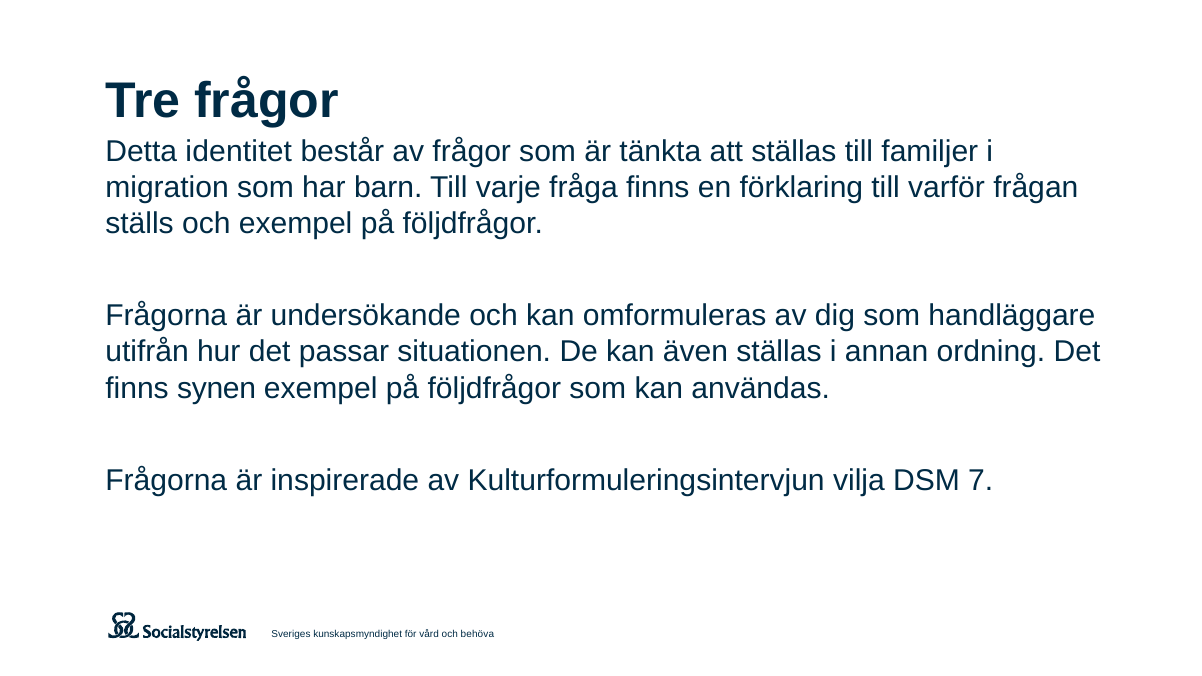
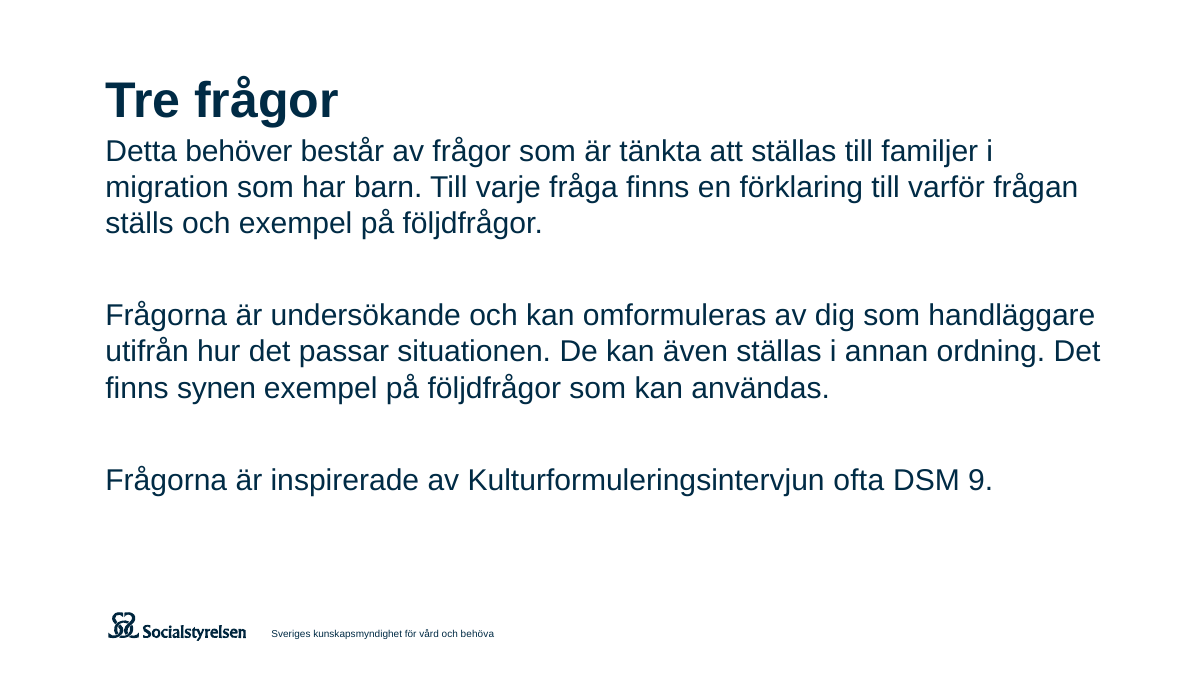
identitet: identitet -> behöver
vilja: vilja -> ofta
7: 7 -> 9
